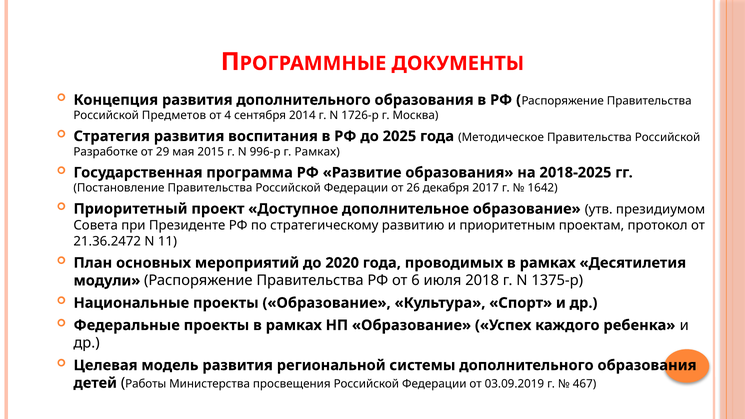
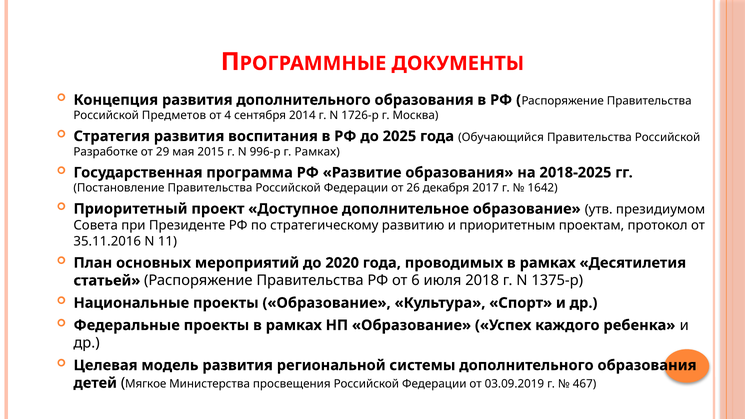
Методическое: Методическое -> Обучающийся
21.36.2472: 21.36.2472 -> 35.11.2016
модули: модули -> статьей
Работы: Работы -> Мягкое
